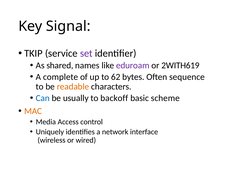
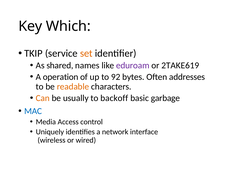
Signal: Signal -> Which
set colour: purple -> orange
2WITH619: 2WITH619 -> 2TAKE619
complete: complete -> operation
62: 62 -> 92
sequence: sequence -> addresses
Can colour: blue -> orange
scheme: scheme -> garbage
MAC colour: orange -> blue
